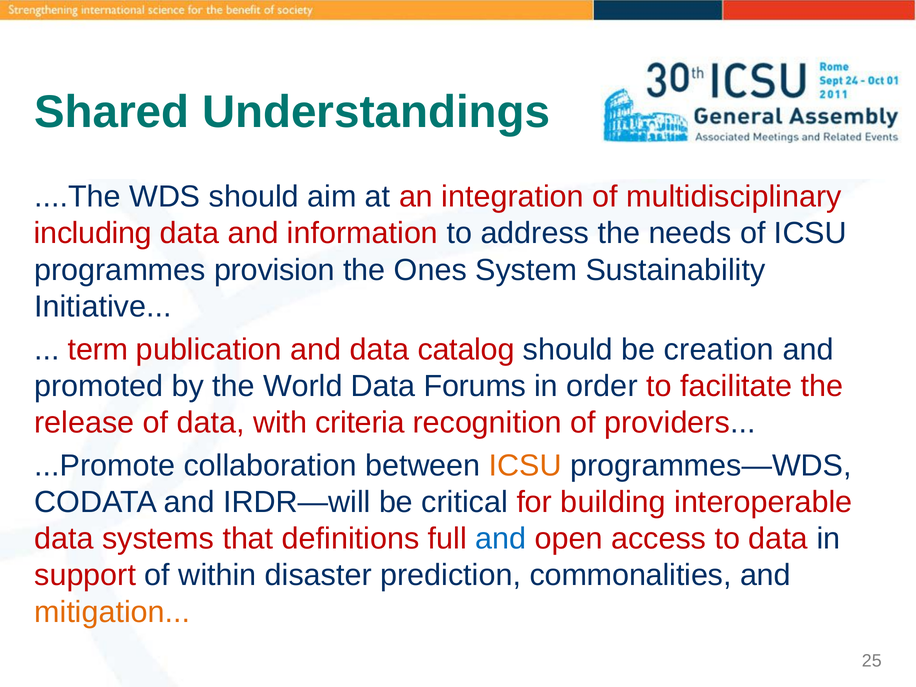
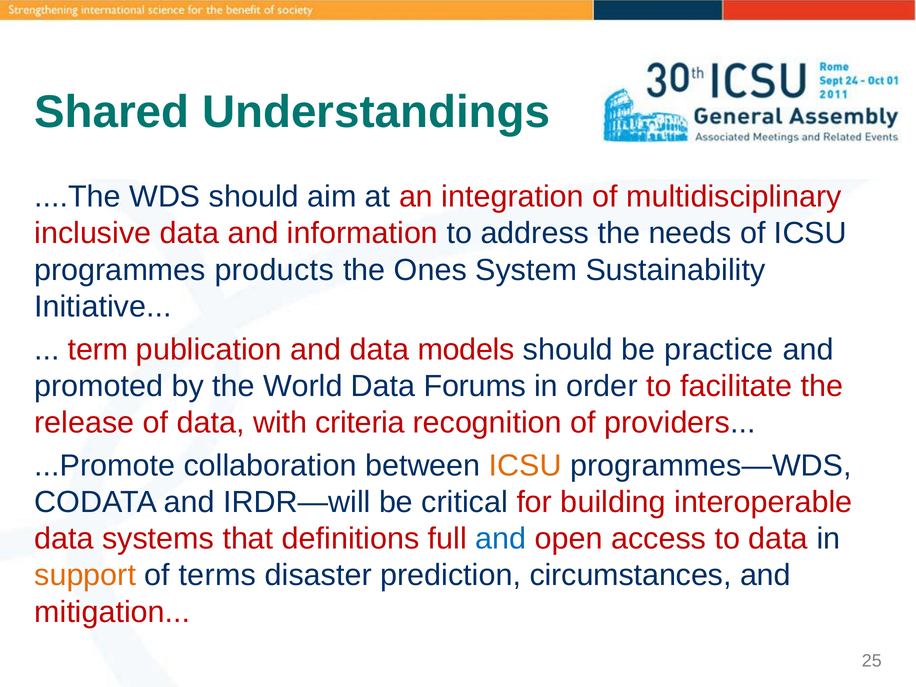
including: including -> inclusive
provision: provision -> products
catalog: catalog -> models
creation: creation -> practice
support colour: red -> orange
within: within -> terms
commonalities: commonalities -> circumstances
mitigation colour: orange -> red
